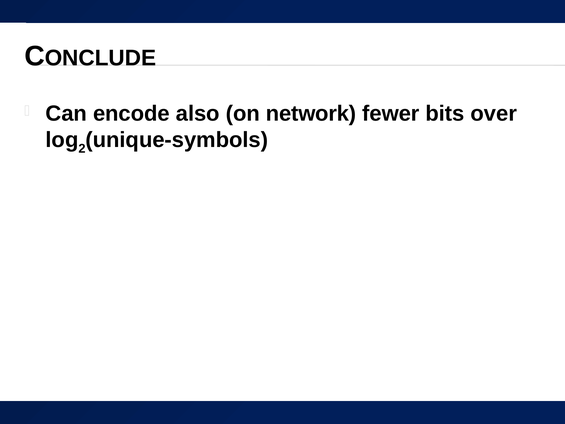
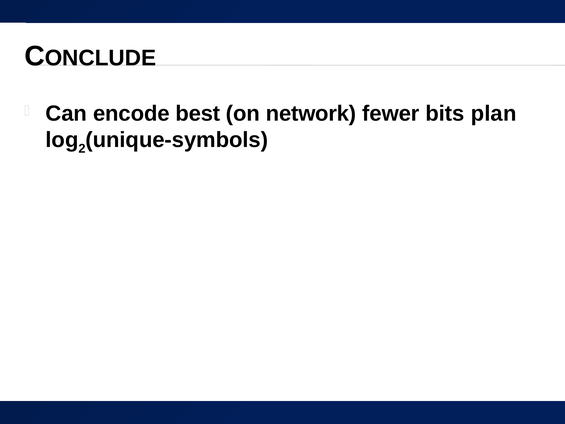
also: also -> best
over: over -> plan
